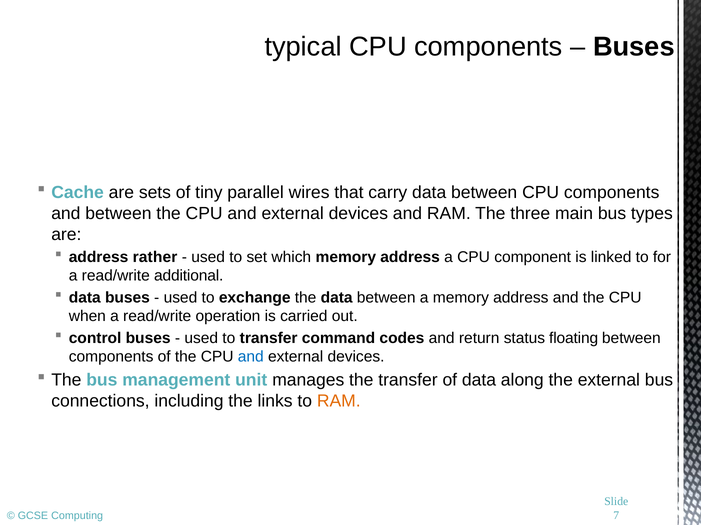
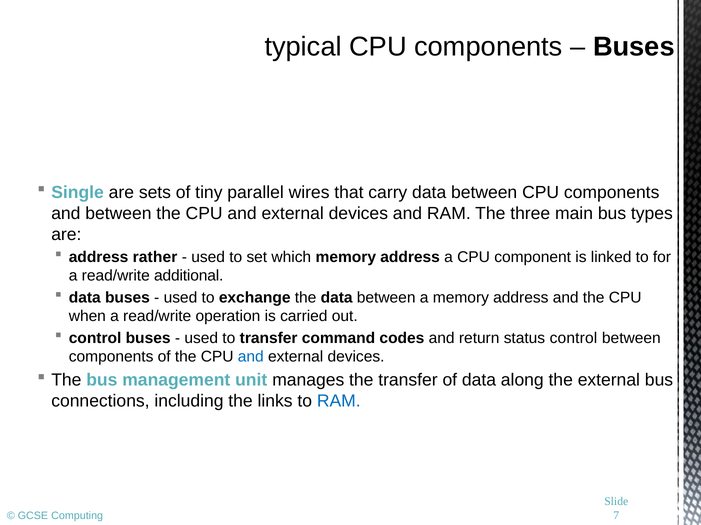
Cache: Cache -> Single
status floating: floating -> control
RAM at (339, 402) colour: orange -> blue
